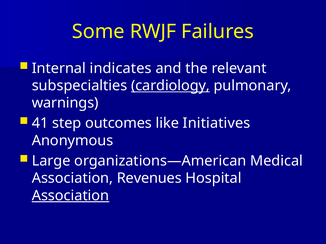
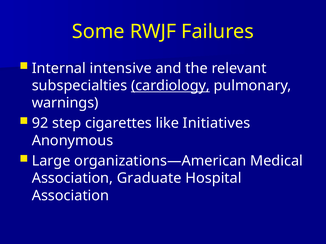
indicates: indicates -> intensive
41: 41 -> 92
outcomes: outcomes -> cigarettes
Revenues: Revenues -> Graduate
Association at (70, 196) underline: present -> none
